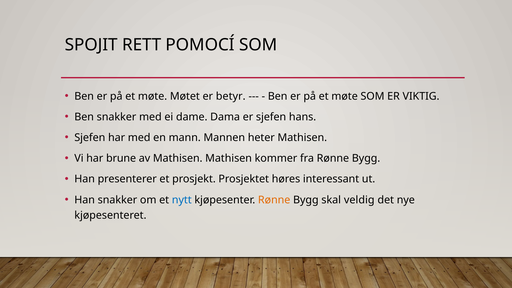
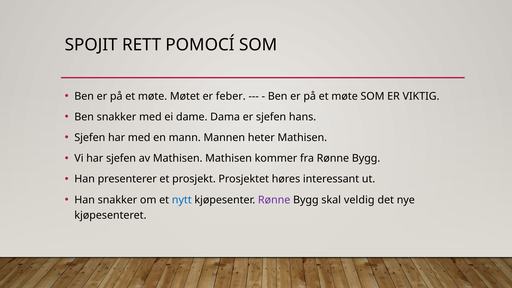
betyr: betyr -> feber
har brune: brune -> sjefen
Rønne at (274, 200) colour: orange -> purple
